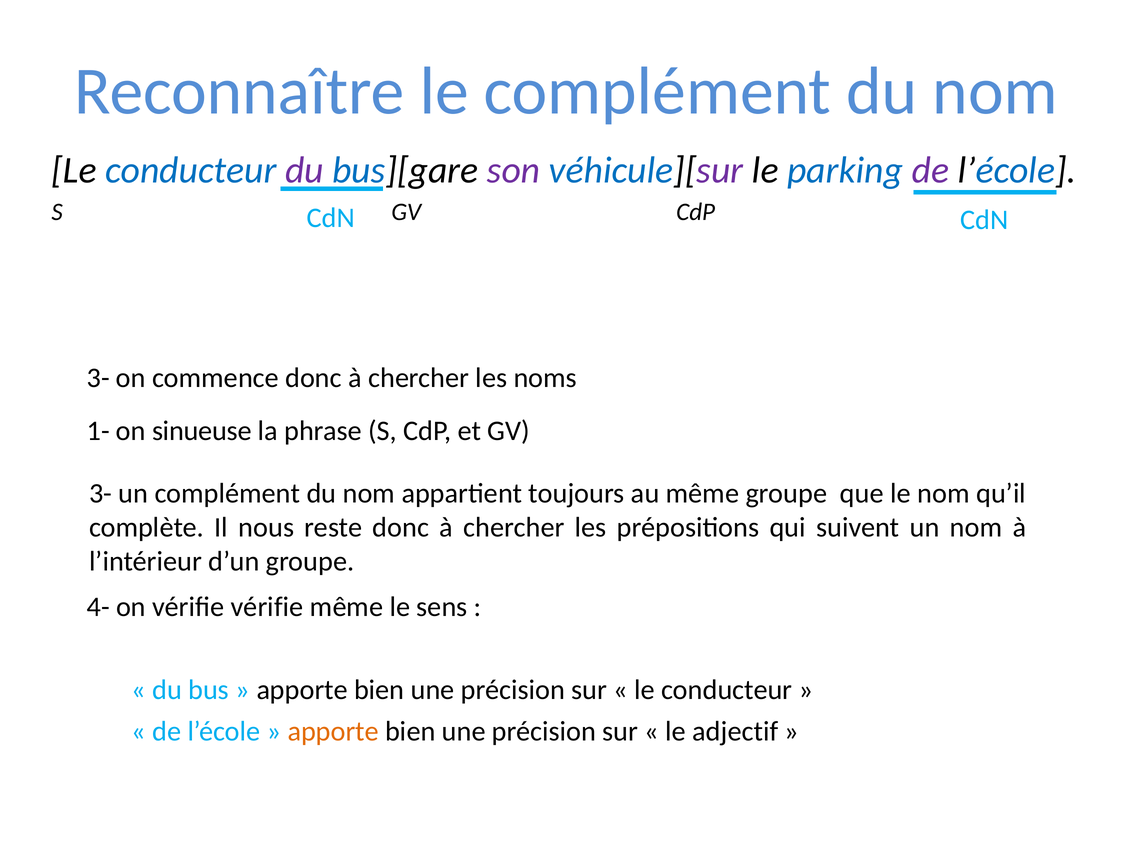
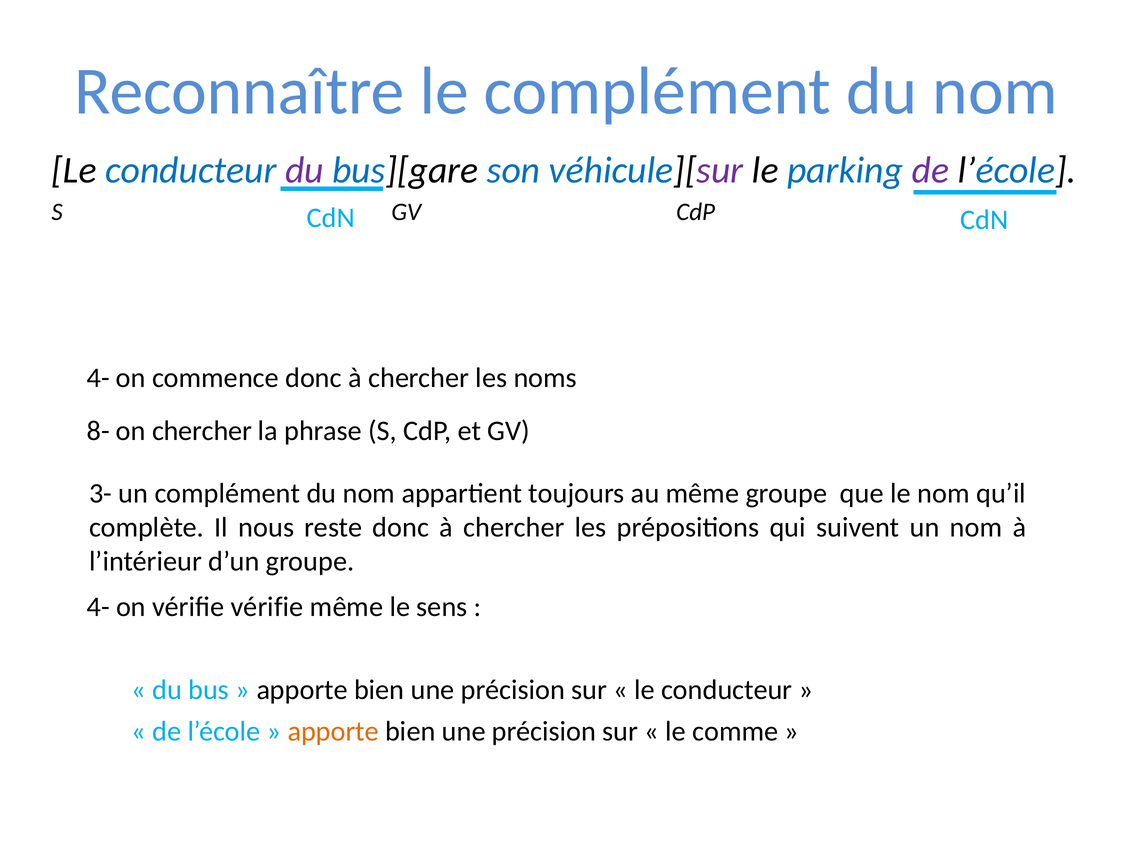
son colour: purple -> blue
3- at (98, 378): 3- -> 4-
1-: 1- -> 8-
on sinueuse: sinueuse -> chercher
adjectif: adjectif -> comme
